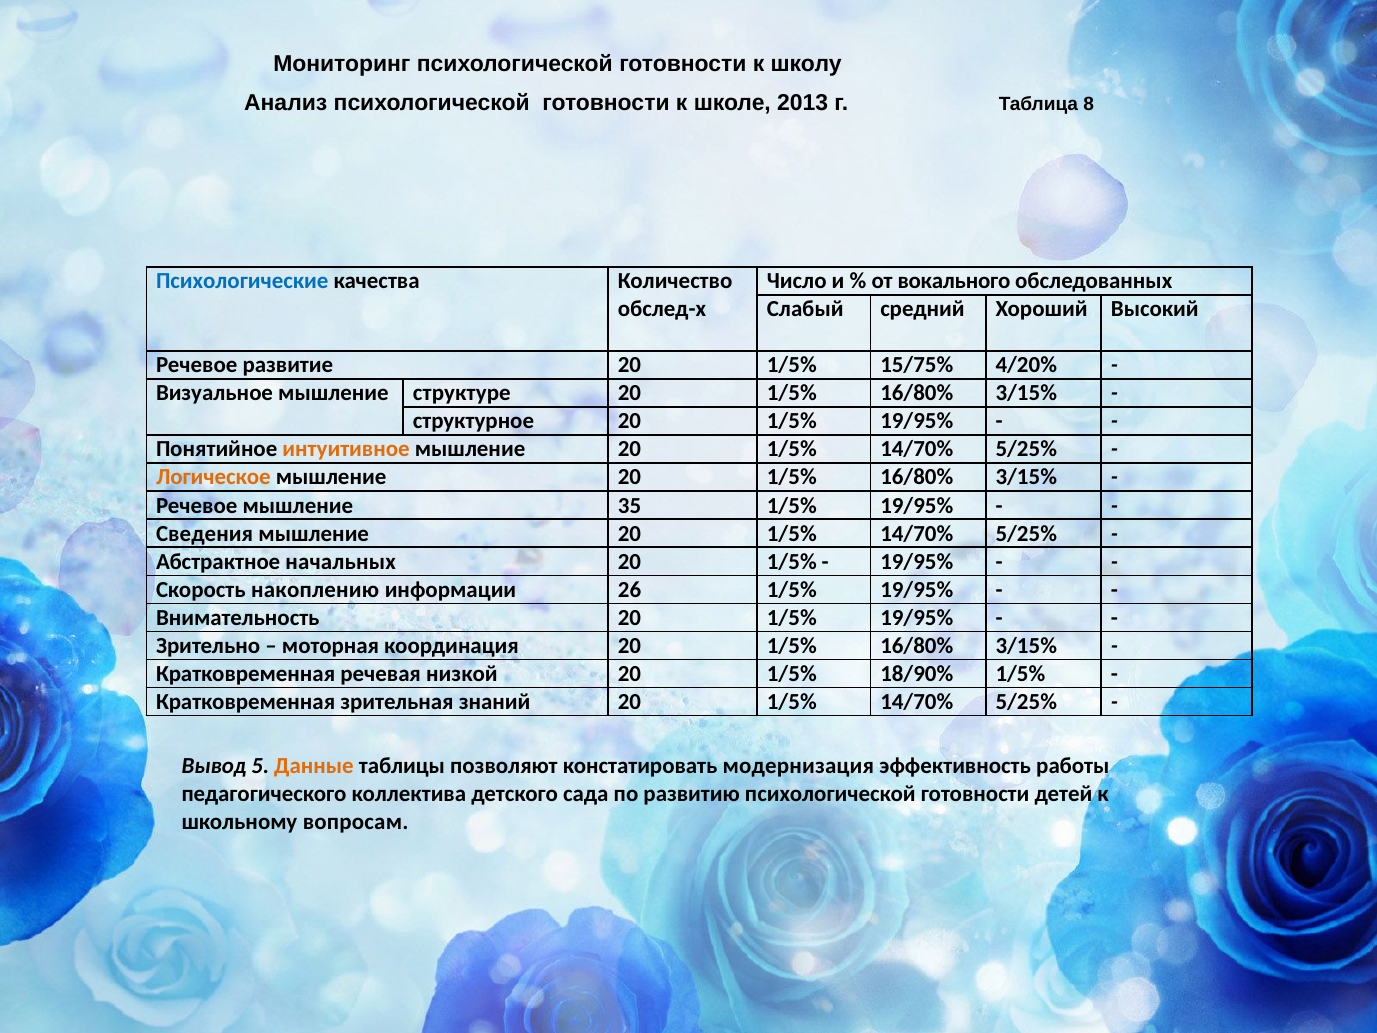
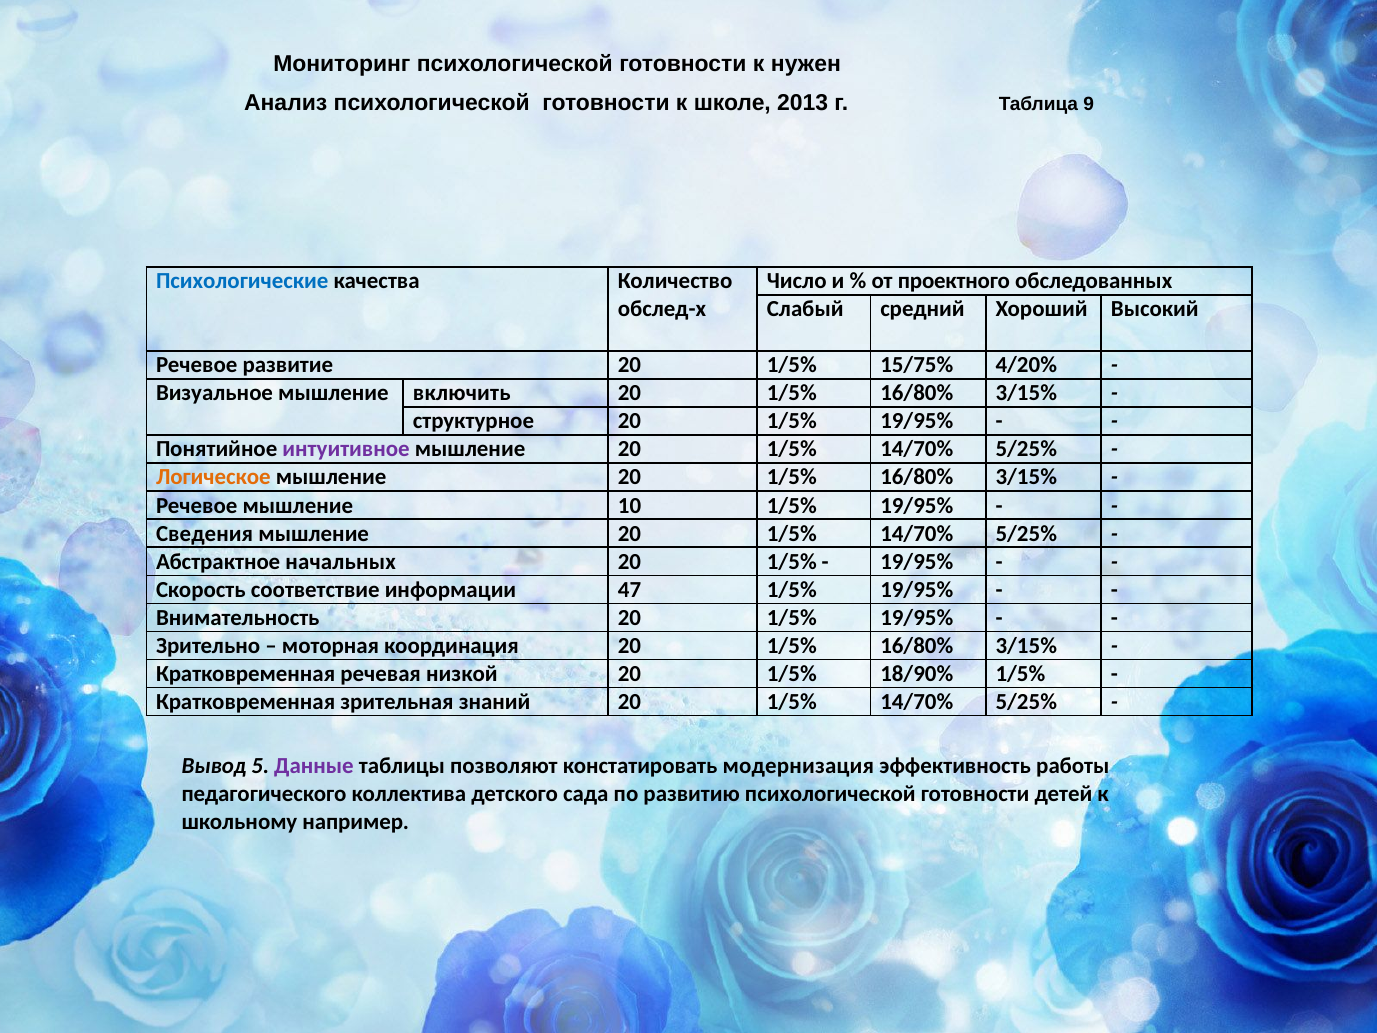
школу: школу -> нужен
8: 8 -> 9
вокального: вокального -> проектного
структуре: структуре -> включить
интуитивное colour: orange -> purple
35: 35 -> 10
накоплению: накоплению -> соответствие
26: 26 -> 47
Данные colour: orange -> purple
вопросам: вопросам -> например
